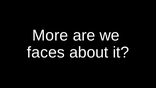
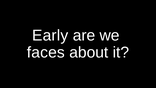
More: More -> Early
